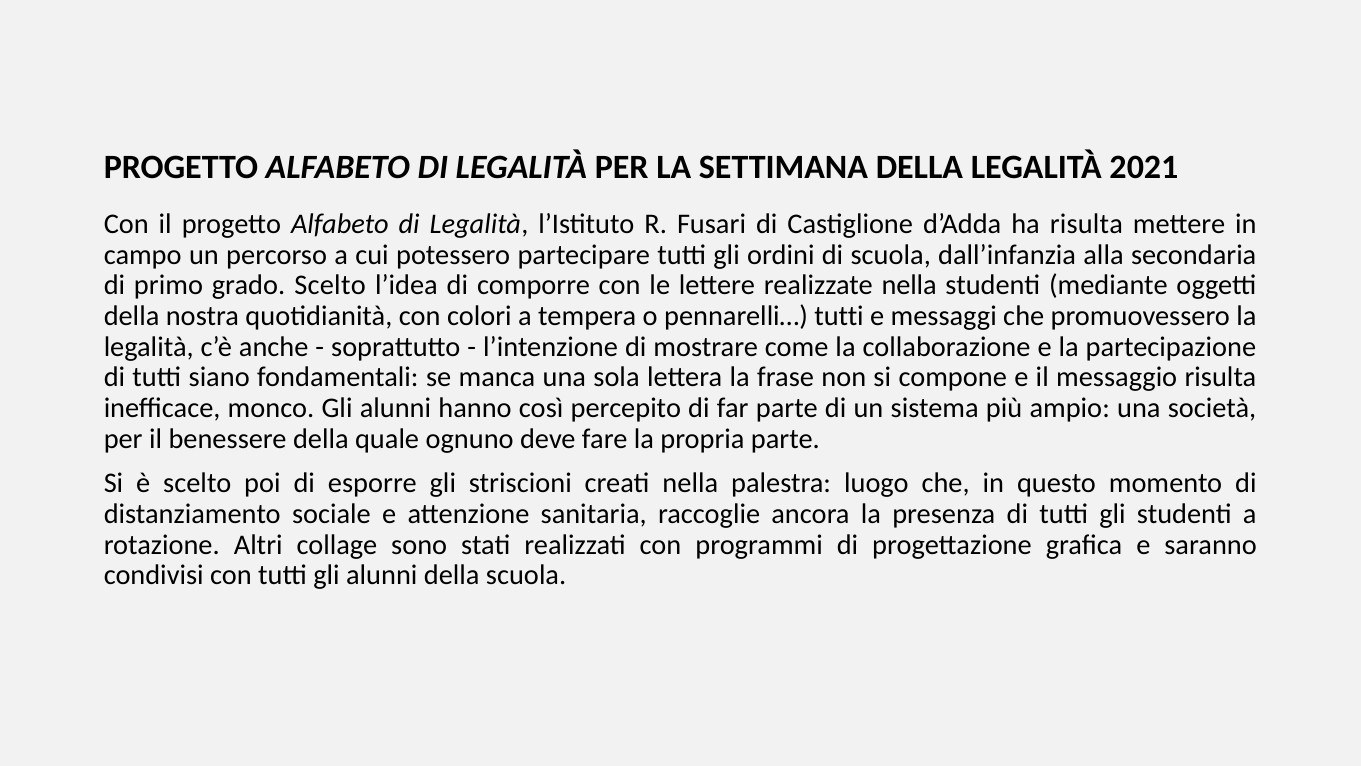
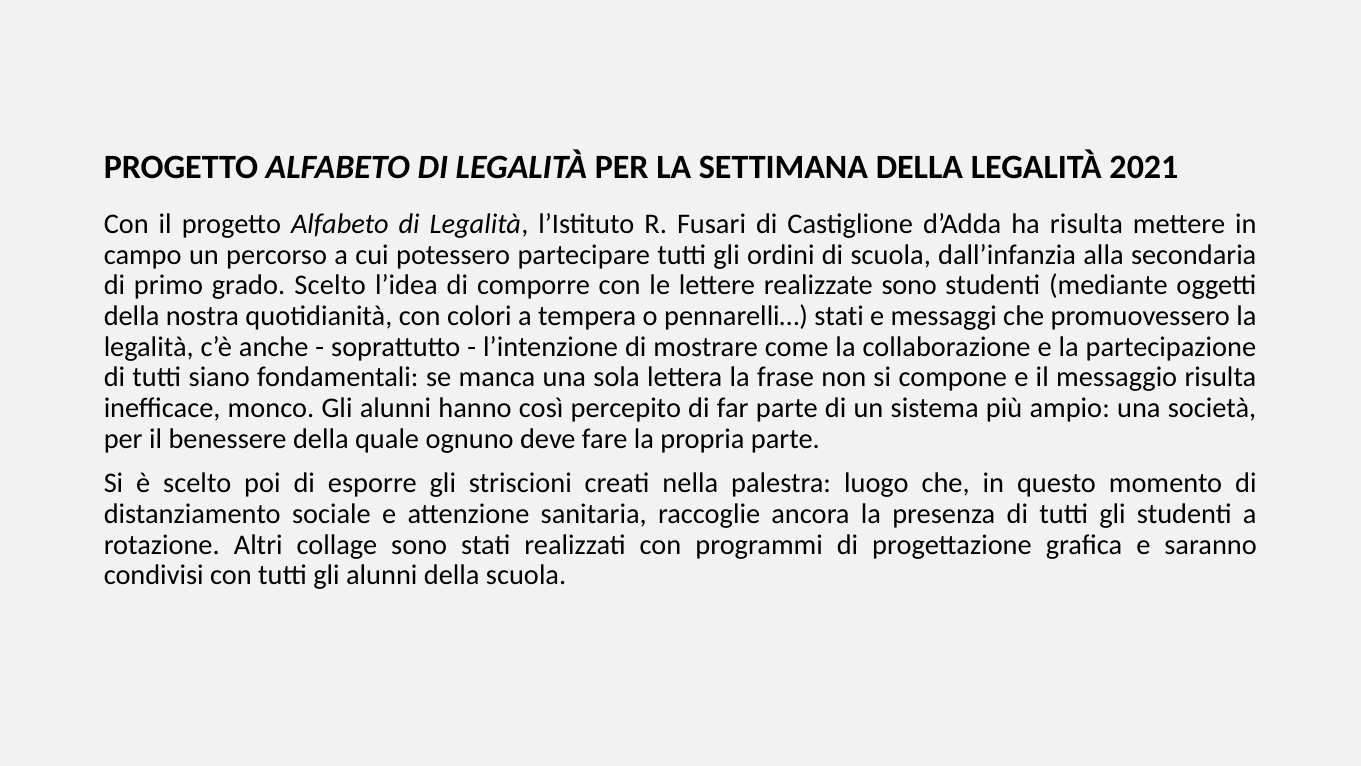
realizzate nella: nella -> sono
pennarelli… tutti: tutti -> stati
